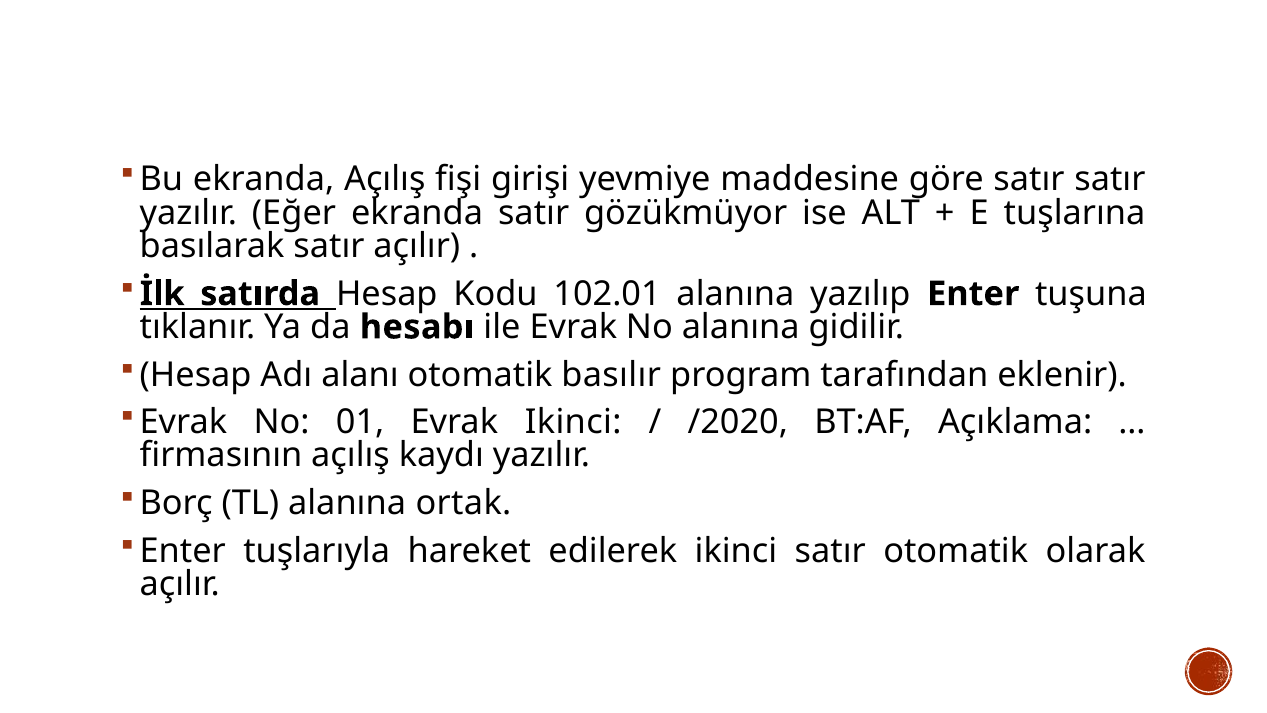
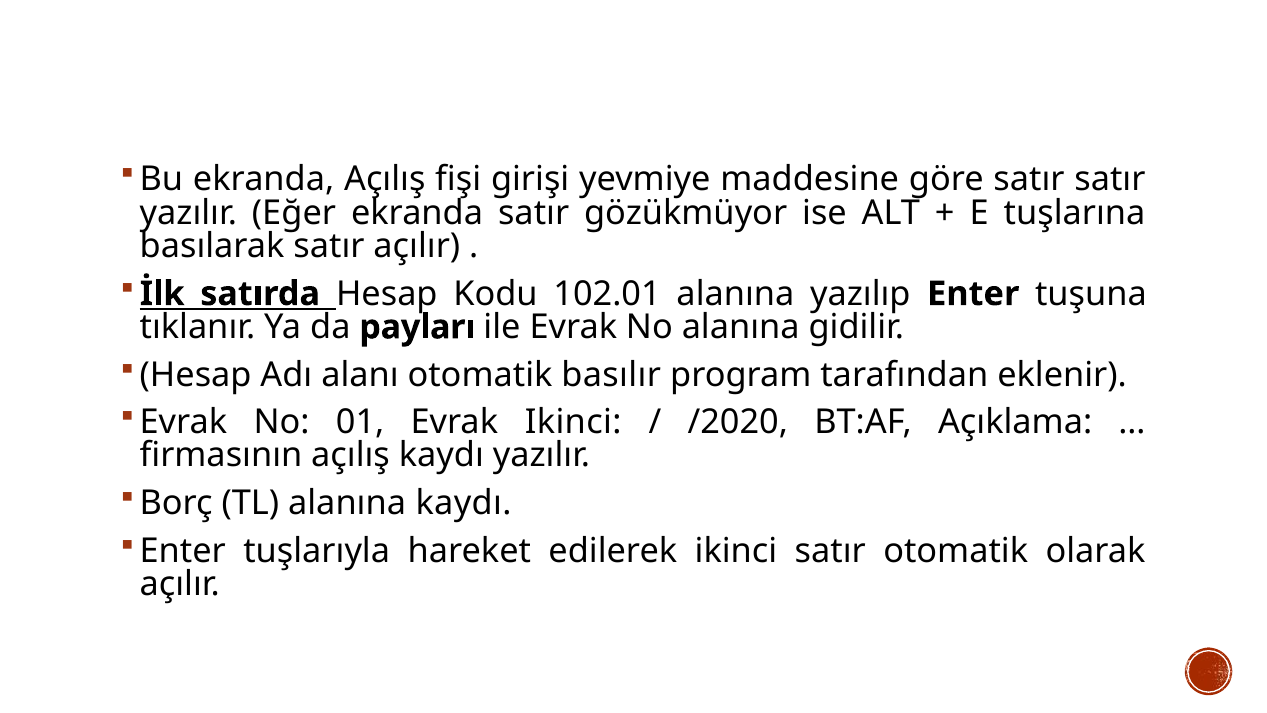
hesabı: hesabı -> payları
alanına ortak: ortak -> kaydı
